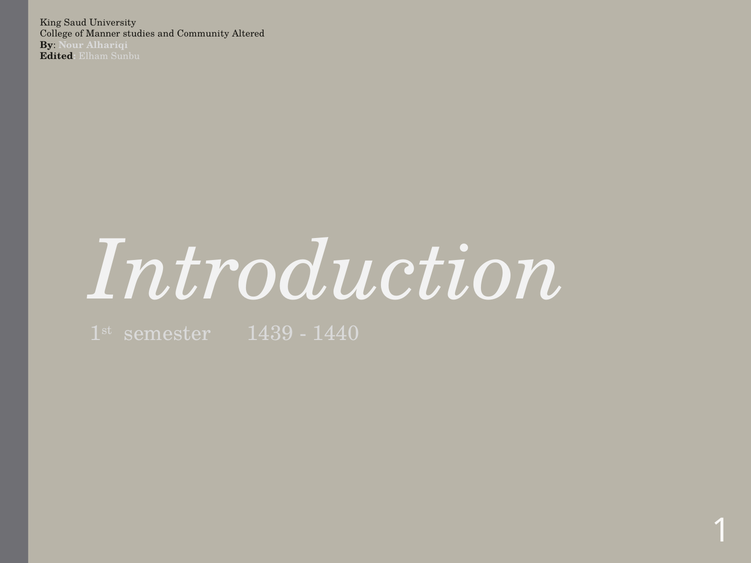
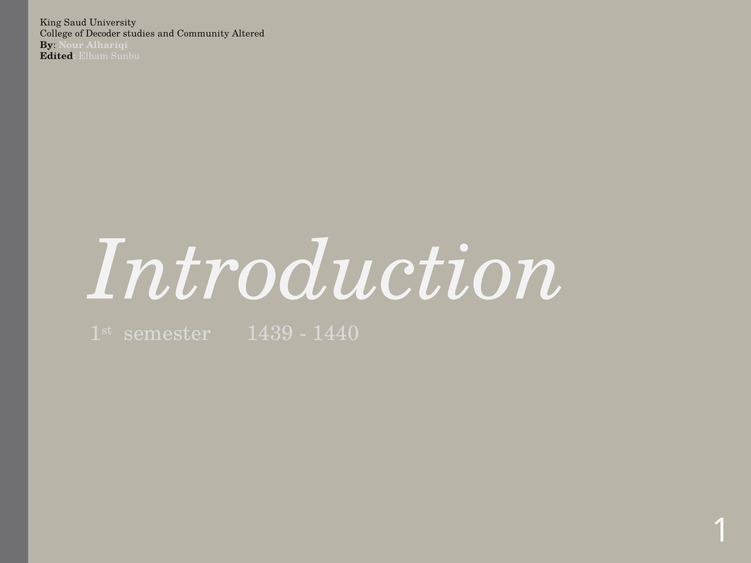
Manner: Manner -> Decoder
